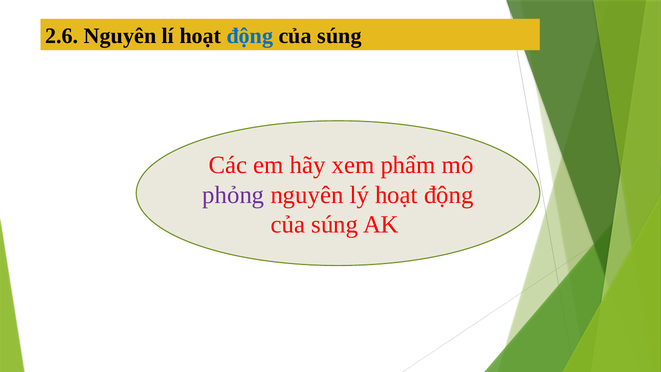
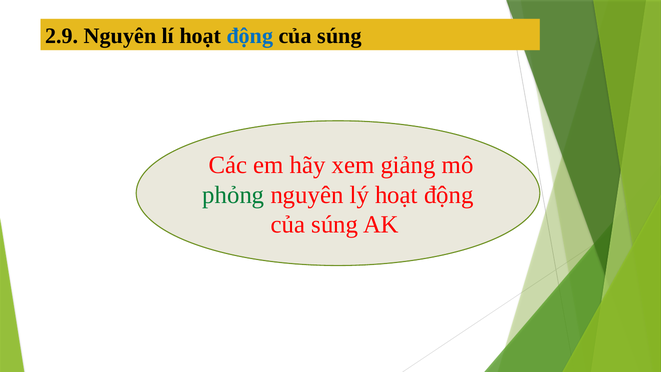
2.6: 2.6 -> 2.9
phẩm: phẩm -> giảng
phỏng colour: purple -> green
